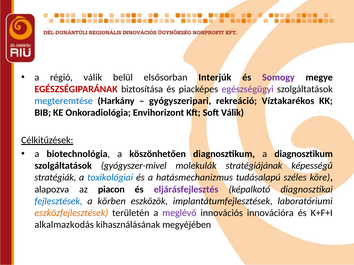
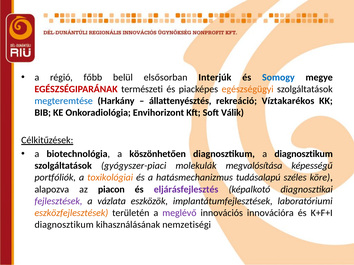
régió válik: válik -> főbb
Somogy colour: purple -> blue
biztosítása: biztosítása -> természeti
egészségügyi colour: purple -> orange
gyógyszeripari: gyógyszeripari -> állattenyésztés
gyógyszer-mivel: gyógyszer-mivel -> gyógyszer-piaci
stratégiájának: stratégiájának -> megvalósítása
stratégiák: stratégiák -> portfóliók
toxikológiai colour: blue -> orange
fejlesztések colour: blue -> purple
körben: körben -> vázlata
alkalmazkodás at (64, 225): alkalmazkodás -> diagnosztikum
megyéjében: megyéjében -> nemzetiségi
